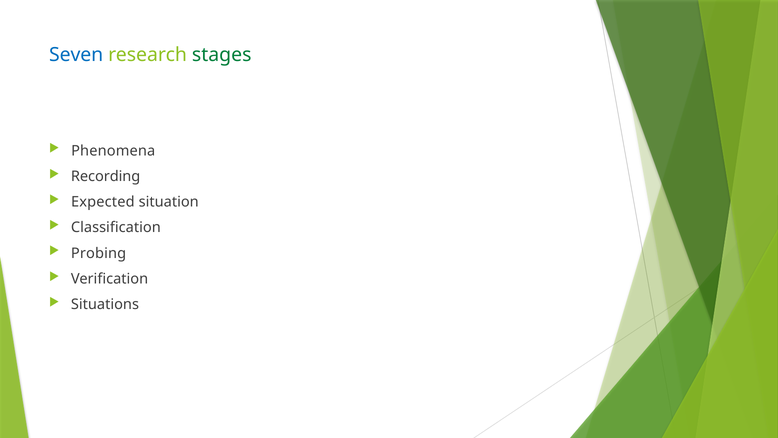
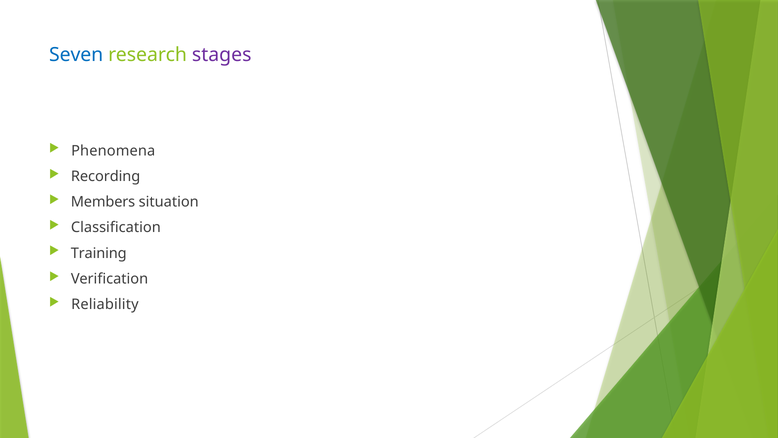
stages colour: green -> purple
Expected: Expected -> Members
Probing: Probing -> Training
Situations: Situations -> Reliability
